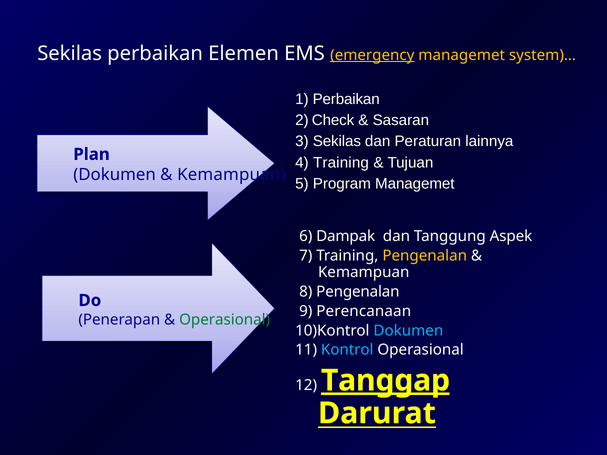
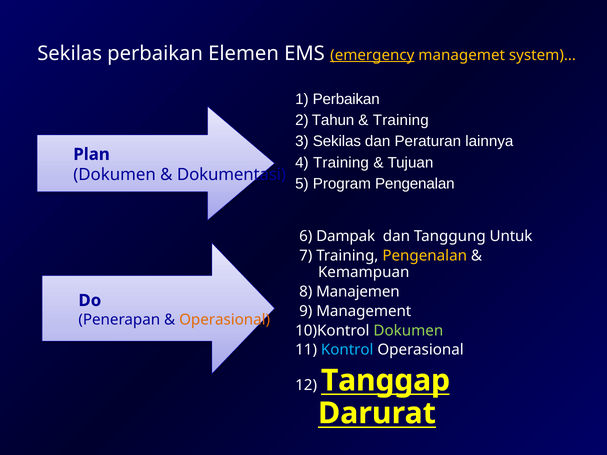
Check: Check -> Tahun
Sasaran at (401, 120): Sasaran -> Training
Kemampuan at (231, 175): Kemampuan -> Dokumentasi
Program Managemet: Managemet -> Pengenalan
Aspek: Aspek -> Untuk
8 Pengenalan: Pengenalan -> Manajemen
Perencanaan: Perencanaan -> Management
Operasional at (225, 320) colour: green -> orange
Dokumen at (408, 331) colour: light blue -> light green
Tanggap underline: present -> none
